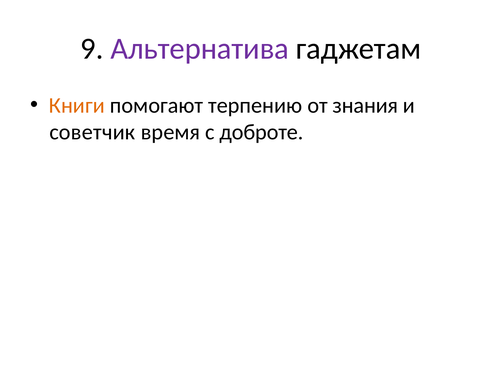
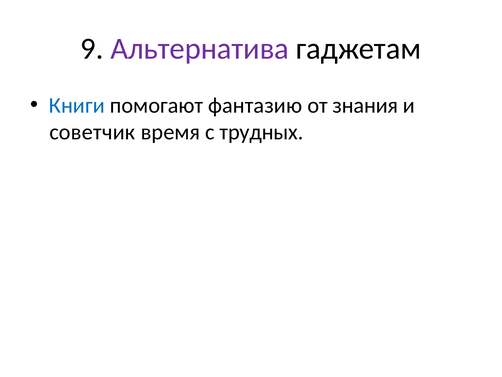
Книги colour: orange -> blue
терпению: терпению -> фантазию
доброте: доброте -> трудных
